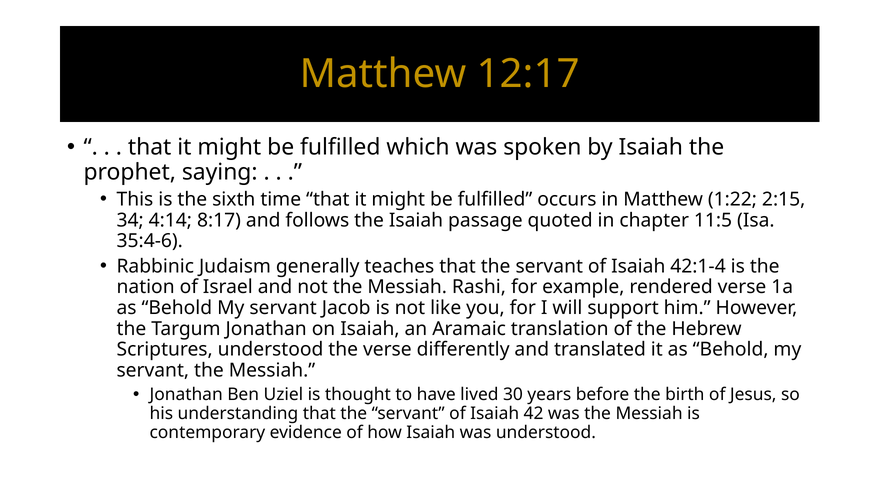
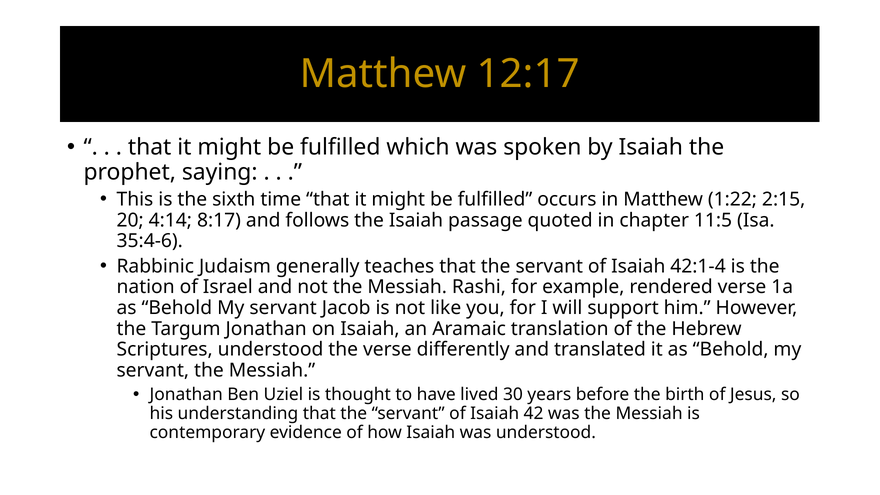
34: 34 -> 20
